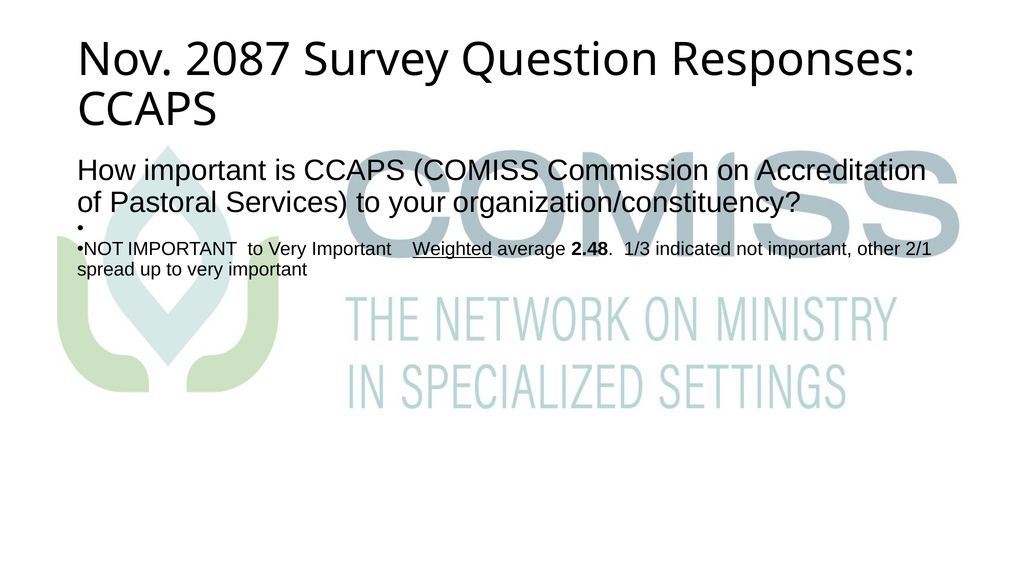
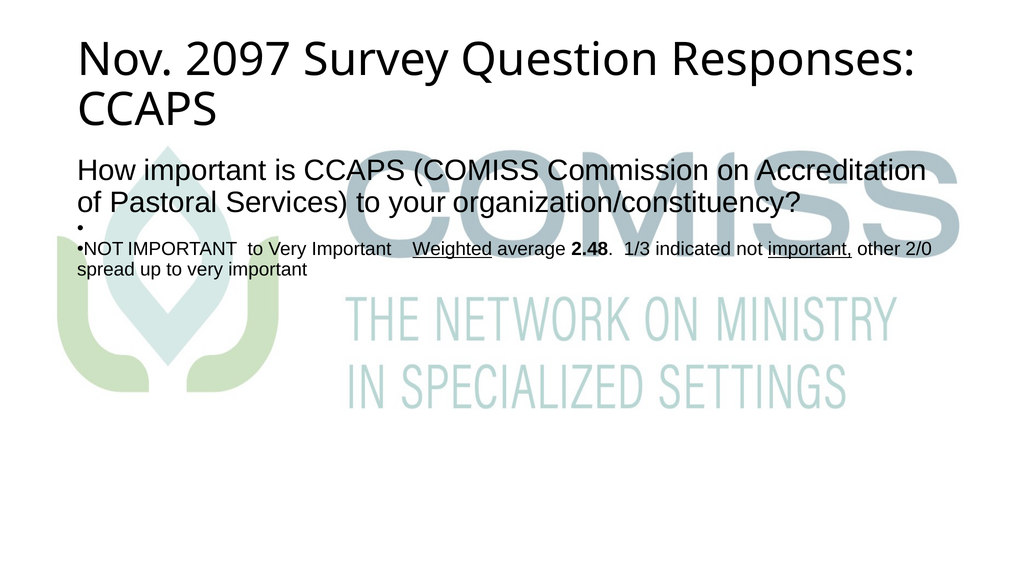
2087: 2087 -> 2097
important at (810, 249) underline: none -> present
2/1: 2/1 -> 2/0
